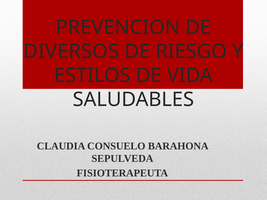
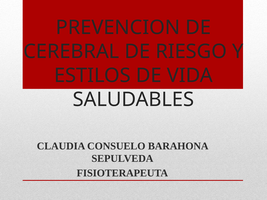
DIVERSOS: DIVERSOS -> CEREBRAL
